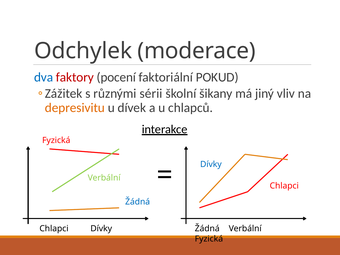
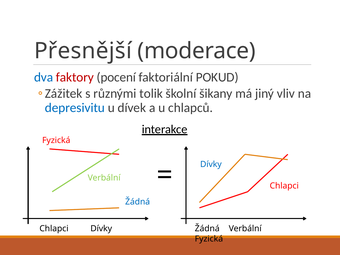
Odchylek: Odchylek -> Přesnější
sérii: sérii -> tolik
depresivitu colour: orange -> blue
